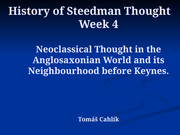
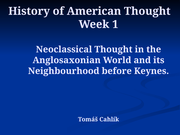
Steedman: Steedman -> American
4: 4 -> 1
